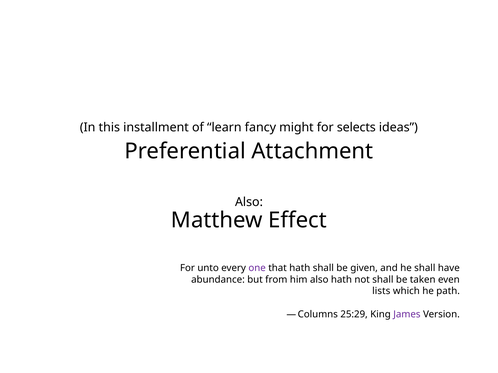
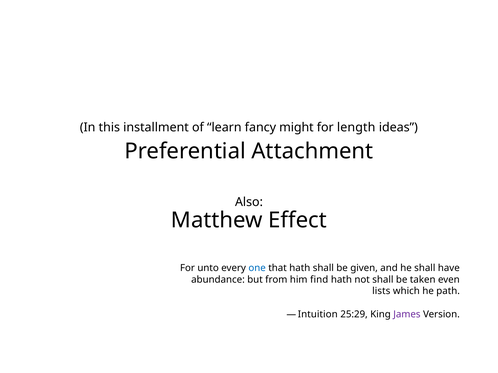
selects: selects -> length
one colour: purple -> blue
him also: also -> find
Columns: Columns -> Intuition
